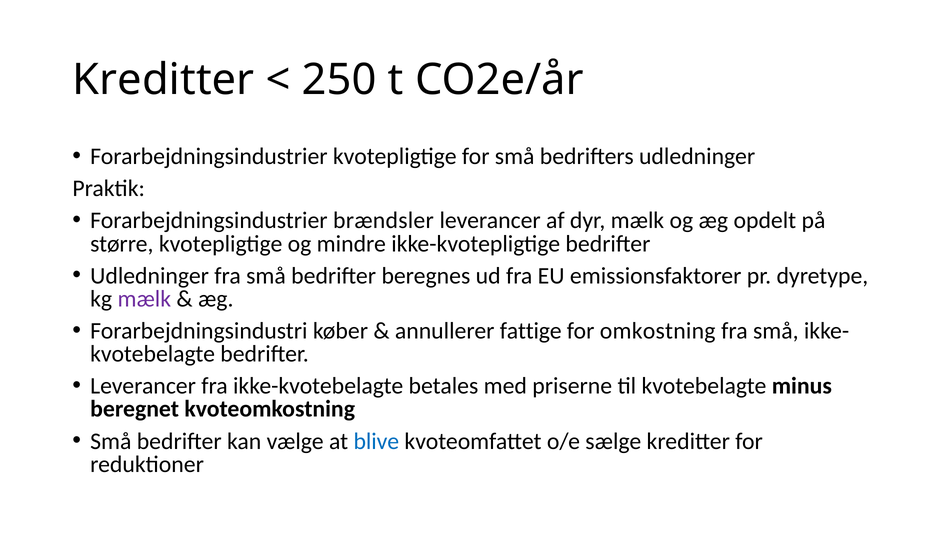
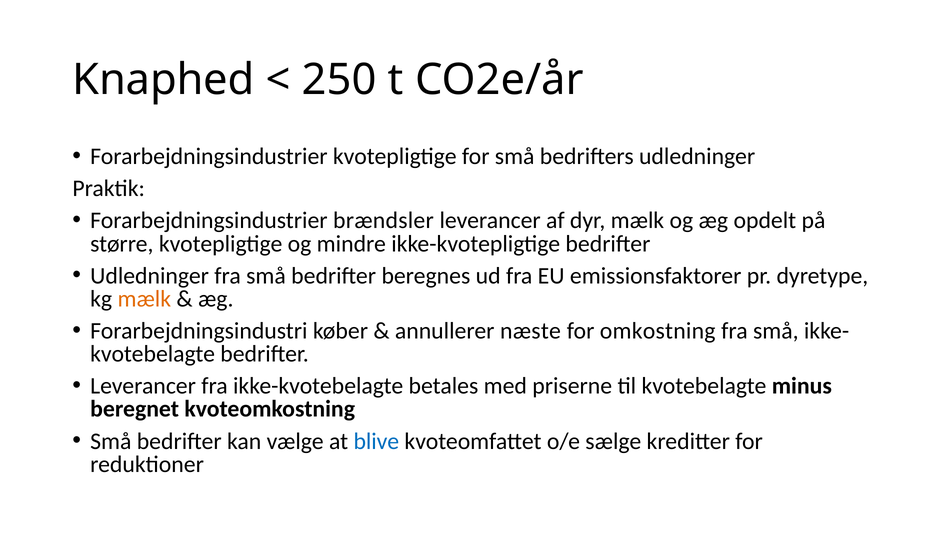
Kreditter at (163, 80): Kreditter -> Knaphed
mælk at (144, 299) colour: purple -> orange
fattige: fattige -> næste
